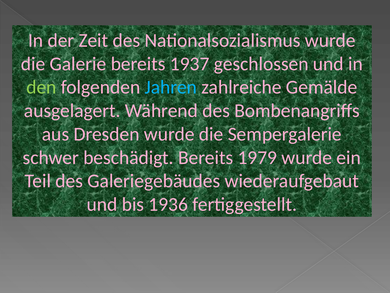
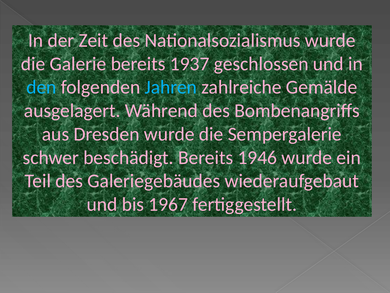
den colour: light green -> light blue
1979: 1979 -> 1946
1936: 1936 -> 1967
